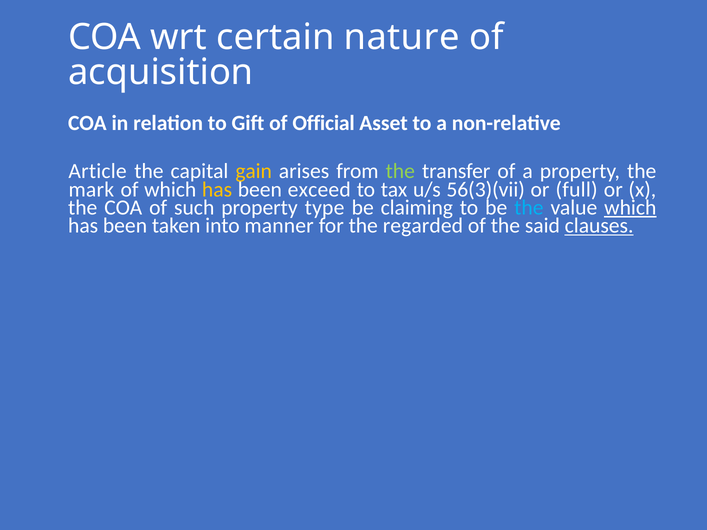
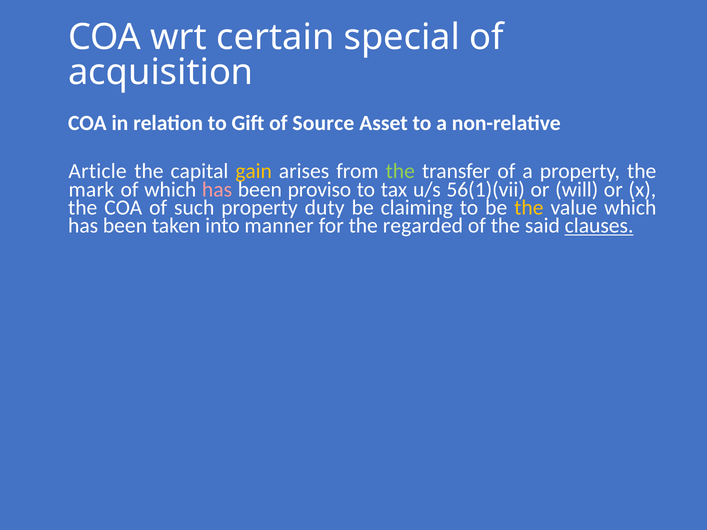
nature: nature -> special
Official: Official -> Source
has at (217, 190) colour: yellow -> pink
exceed: exceed -> proviso
56(3)(vii: 56(3)(vii -> 56(1)(vii
full: full -> will
type: type -> duty
the at (529, 208) colour: light blue -> yellow
which at (630, 208) underline: present -> none
